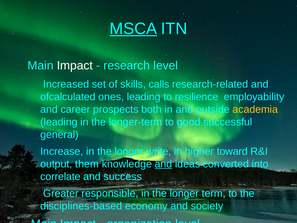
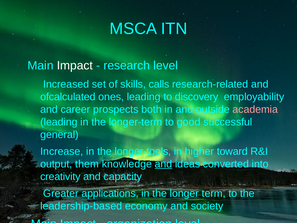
MSCA underline: present -> none
resilience: resilience -> discovery
academia colour: yellow -> pink
longer-write: longer-write -> longer-tools
correlate: correlate -> creativity
and success: success -> capacity
responsible: responsible -> applications
disciplines-based: disciplines-based -> leadership-based
